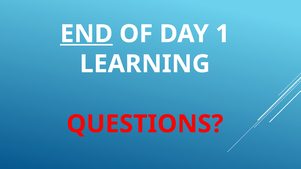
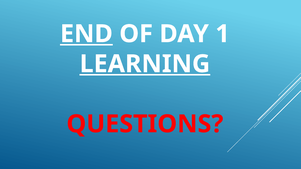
LEARNING underline: none -> present
